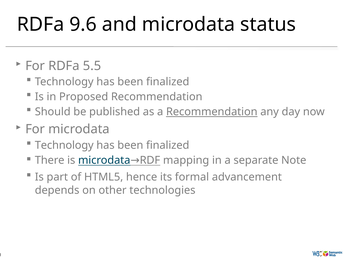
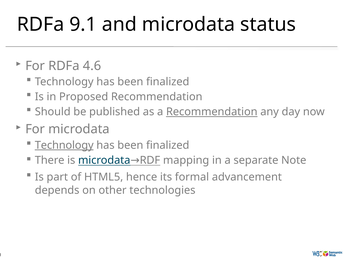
9.6: 9.6 -> 9.1
5.5: 5.5 -> 4.6
Technology at (64, 145) underline: none -> present
